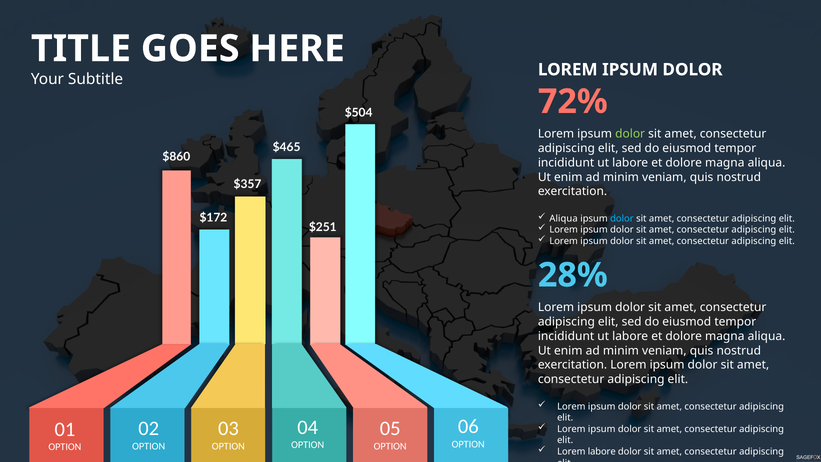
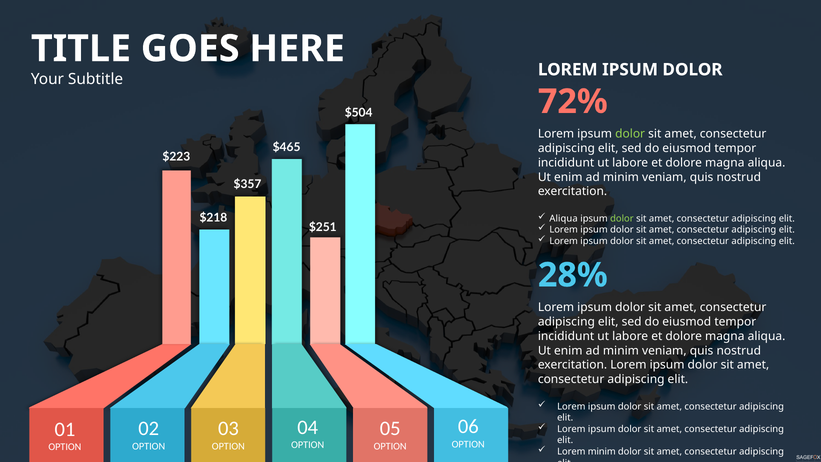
$860: $860 -> $223
$172: $172 -> $218
dolor at (622, 218) colour: light blue -> light green
Lorem labore: labore -> minim
